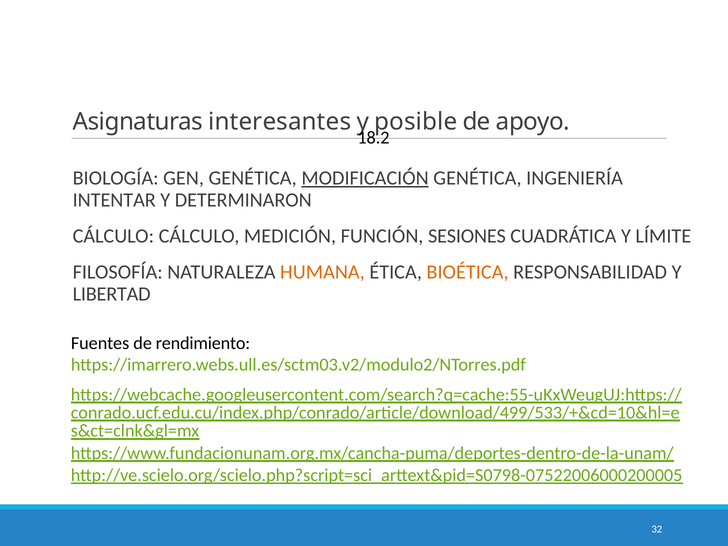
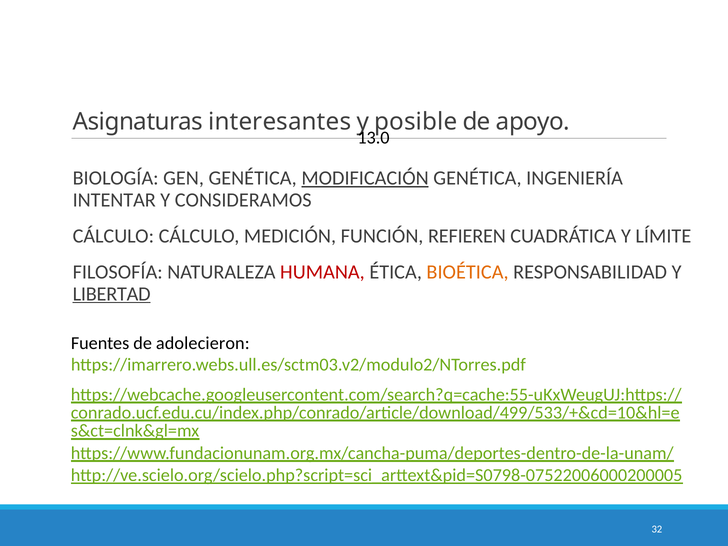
18.2: 18.2 -> 13.0
DETERMINARON: DETERMINARON -> CONSIDERAMOS
SESIONES: SESIONES -> REFIEREN
HUMANA colour: orange -> red
LIBERTAD underline: none -> present
rendimiento: rendimiento -> adolecieron
